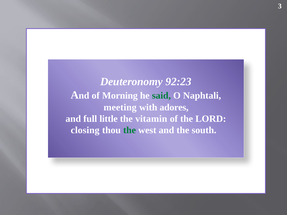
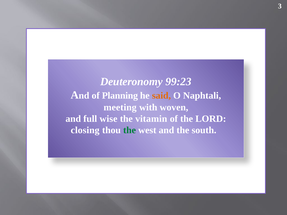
92:23: 92:23 -> 99:23
Morning: Morning -> Planning
said colour: green -> orange
adores: adores -> woven
little: little -> wise
